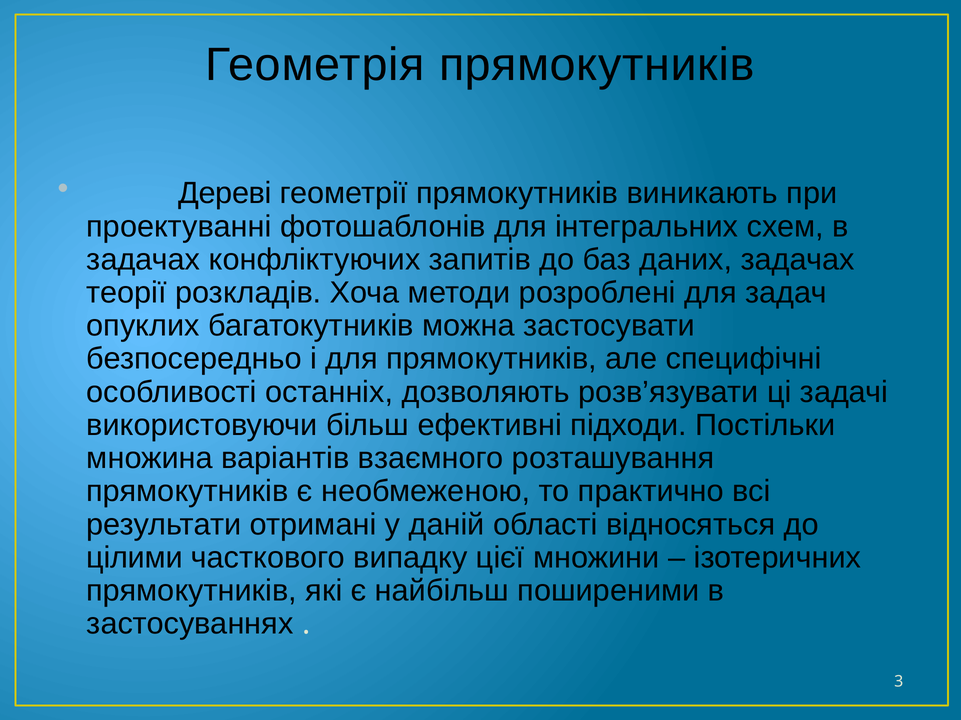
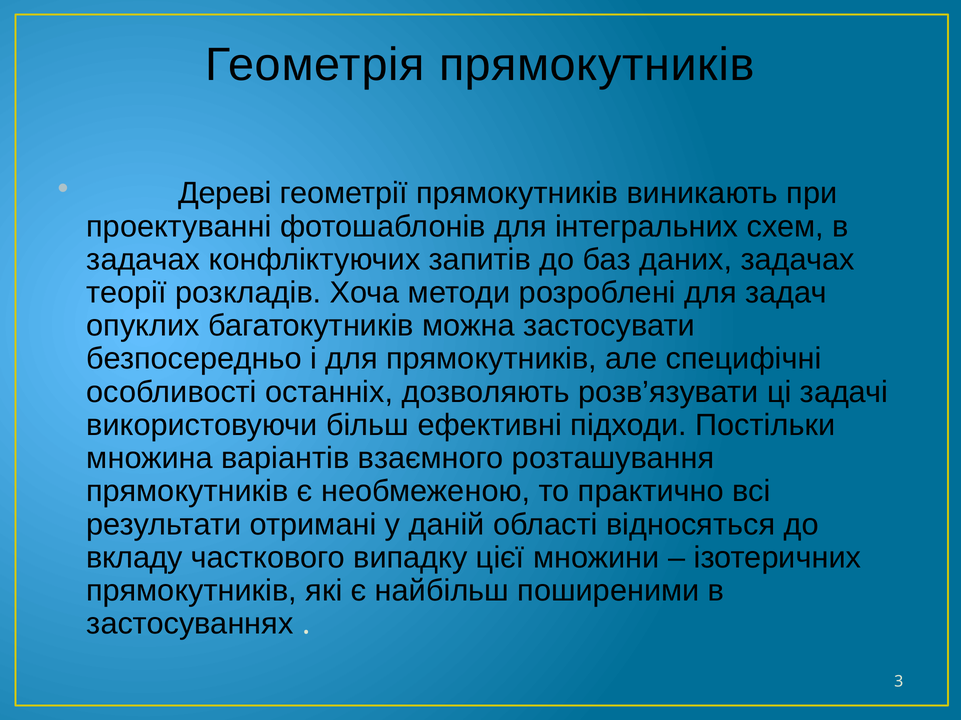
цілими: цілими -> вкладу
